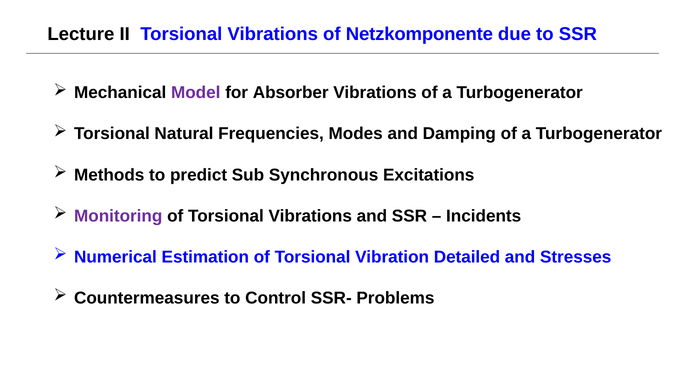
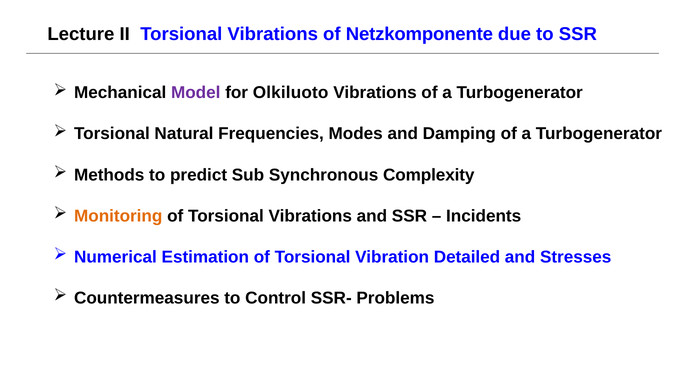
Absorber: Absorber -> Olkiluoto
Excitations: Excitations -> Complexity
Monitoring colour: purple -> orange
